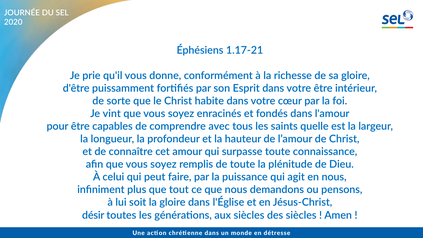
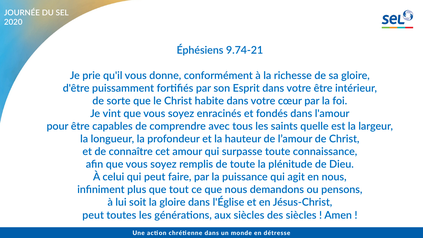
1.17-21: 1.17-21 -> 9.74-21
désir at (93, 215): désir -> peut
